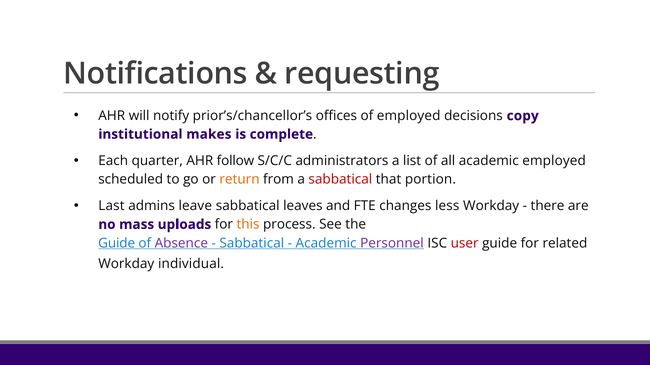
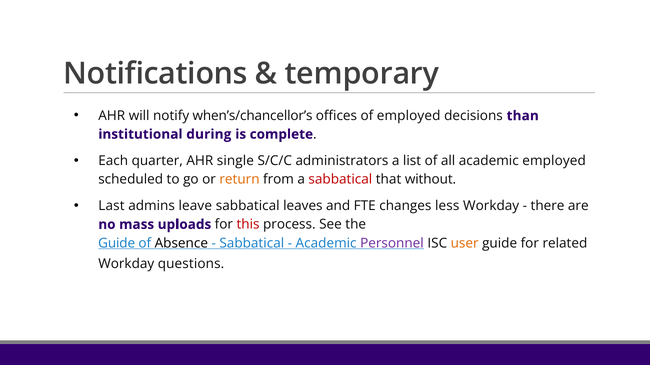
requesting: requesting -> temporary
prior’s/chancellor’s: prior’s/chancellor’s -> when’s/chancellor’s
copy: copy -> than
makes: makes -> during
follow: follow -> single
portion: portion -> without
this colour: orange -> red
Absence colour: purple -> black
user colour: red -> orange
individual: individual -> questions
